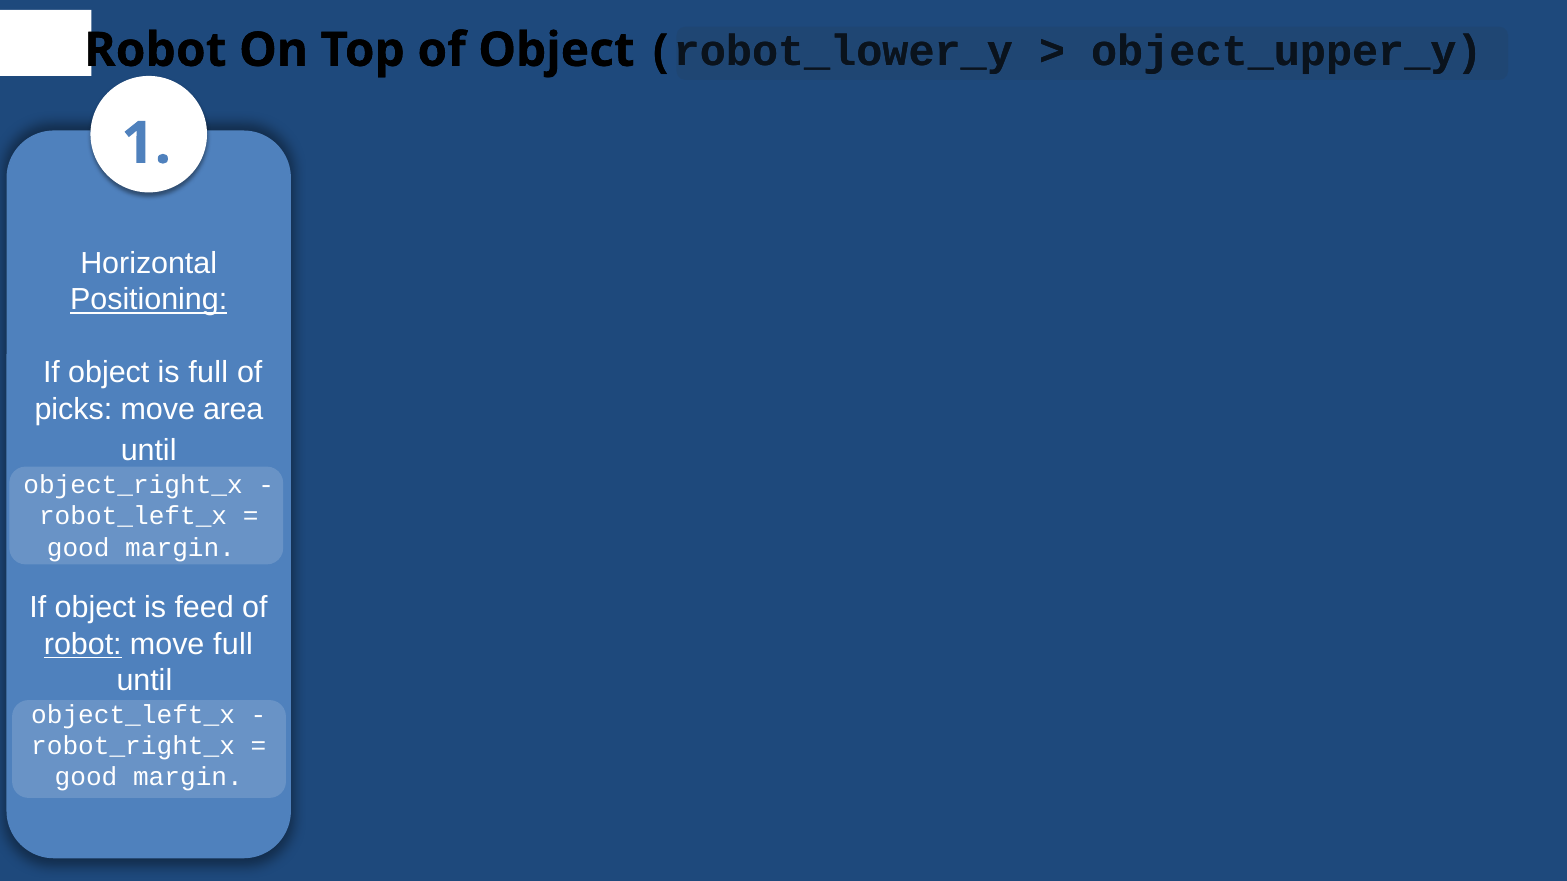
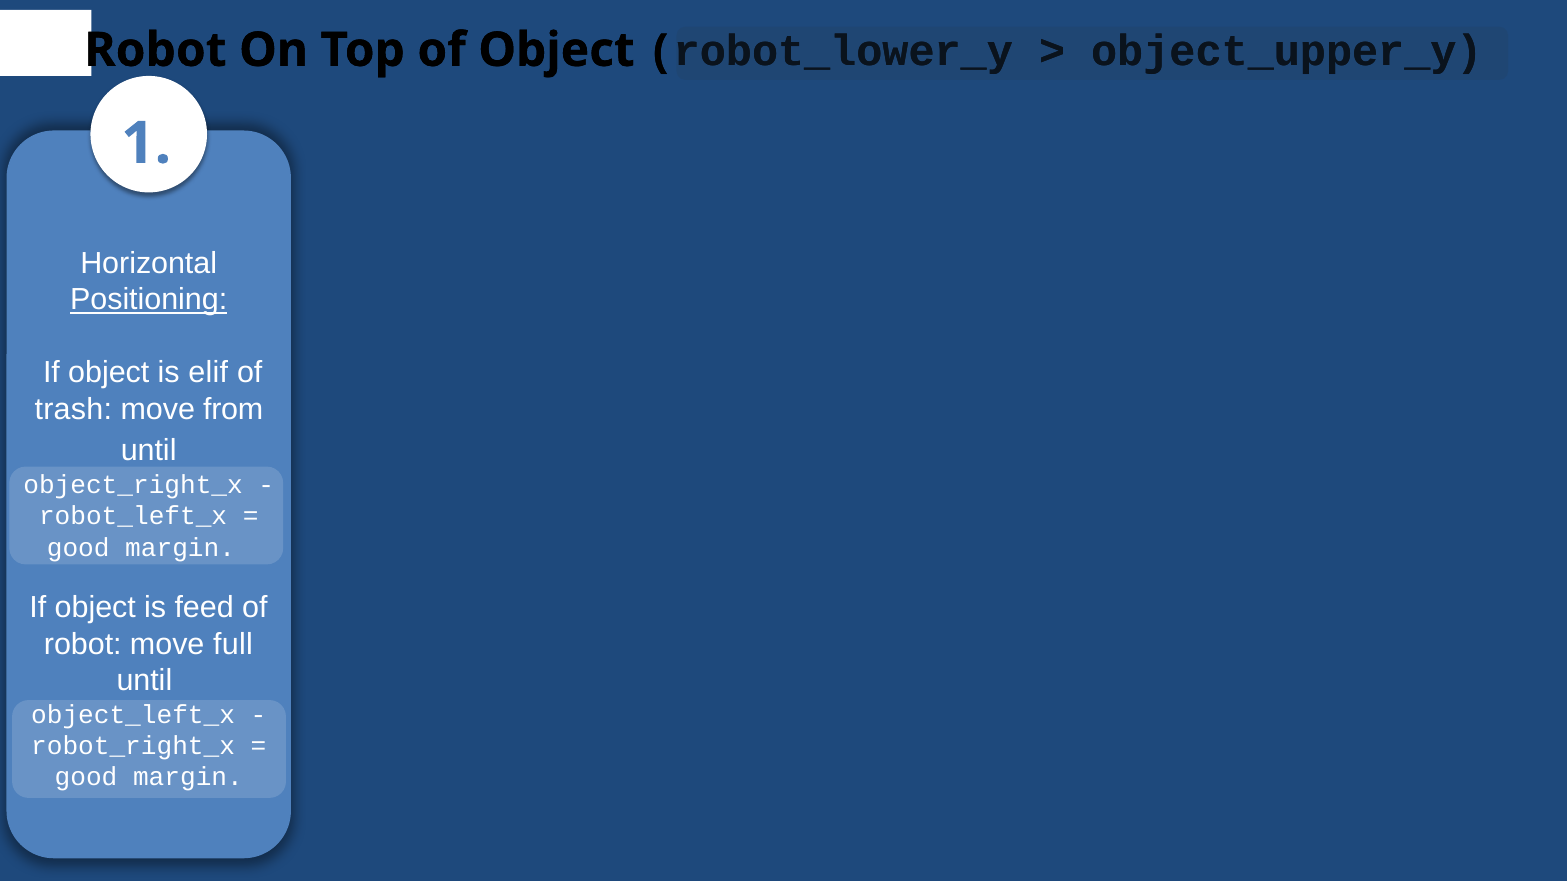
is full: full -> elif
picks: picks -> trash
area: area -> from
robot at (83, 645) underline: present -> none
